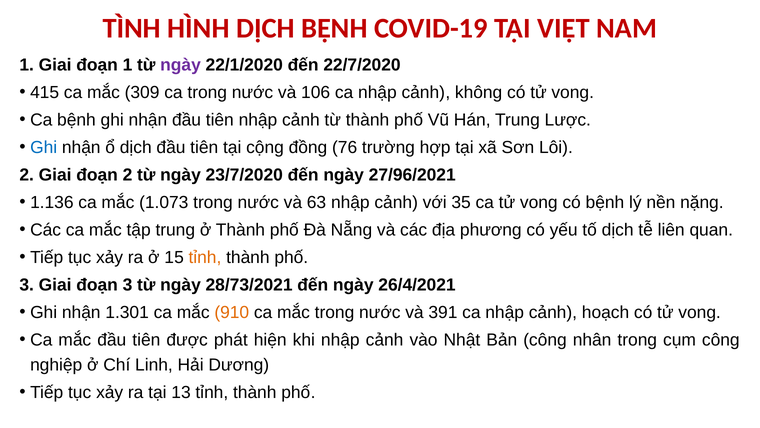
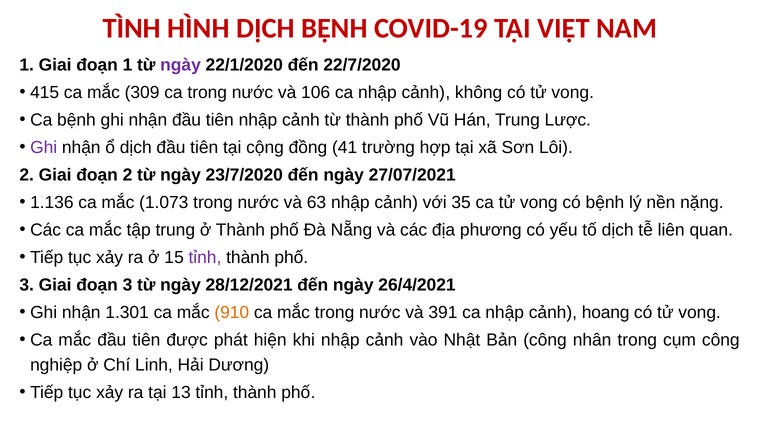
Ghi at (44, 147) colour: blue -> purple
76: 76 -> 41
27/96/2021: 27/96/2021 -> 27/07/2021
tỉnh at (205, 257) colour: orange -> purple
28/73/2021: 28/73/2021 -> 28/12/2021
hoạch: hoạch -> hoang
